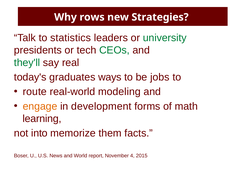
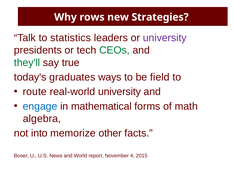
university at (165, 38) colour: green -> purple
real: real -> true
jobs: jobs -> field
real-world modeling: modeling -> university
engage colour: orange -> blue
development: development -> mathematical
learning: learning -> algebra
them: them -> other
